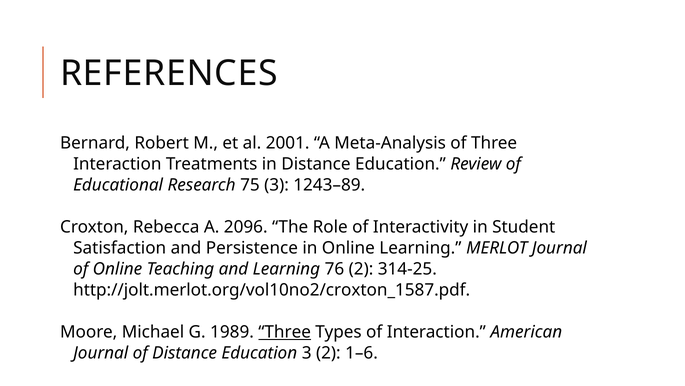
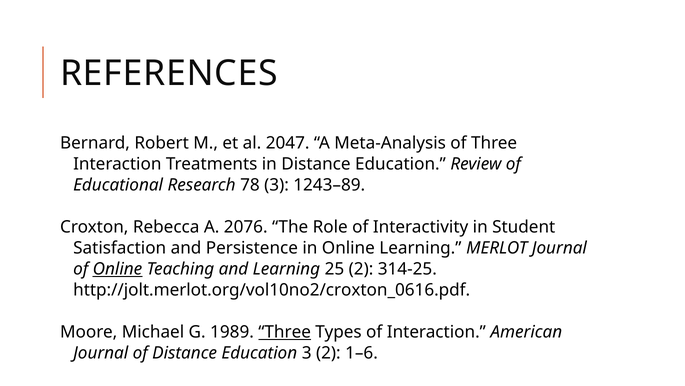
2001: 2001 -> 2047
75: 75 -> 78
2096: 2096 -> 2076
Online at (117, 269) underline: none -> present
76: 76 -> 25
http://jolt.merlot.org/vol10no2/croxton_1587.pdf: http://jolt.merlot.org/vol10no2/croxton_1587.pdf -> http://jolt.merlot.org/vol10no2/croxton_0616.pdf
